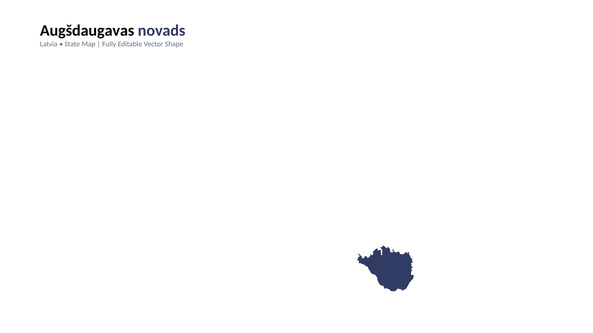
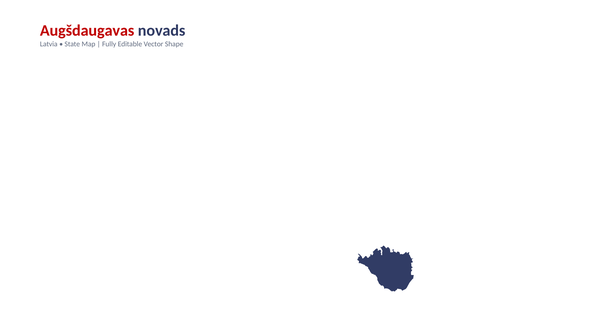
Augšdaugavas colour: black -> red
